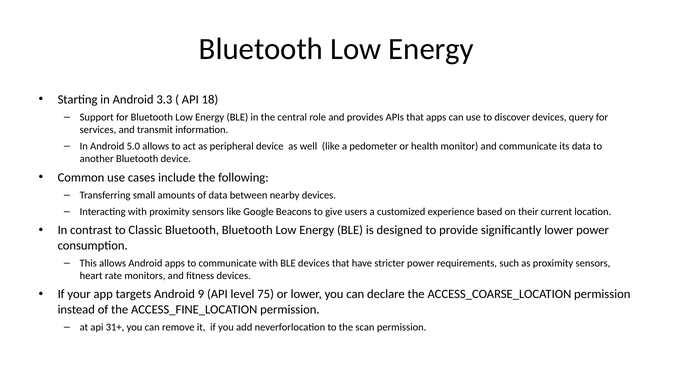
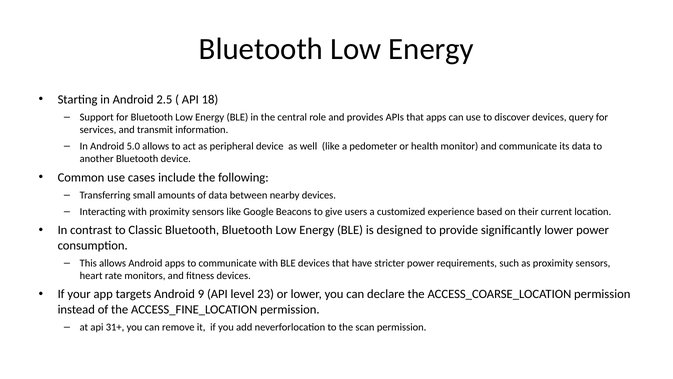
3.3: 3.3 -> 2.5
75: 75 -> 23
